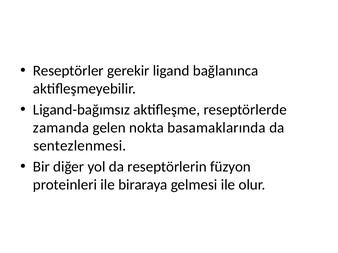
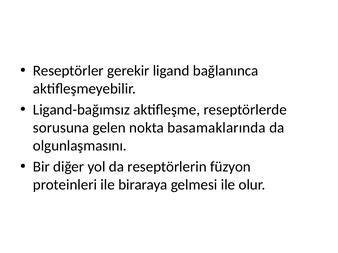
zamanda: zamanda -> sorusuna
sentezlenmesi: sentezlenmesi -> olgunlaşmasını
